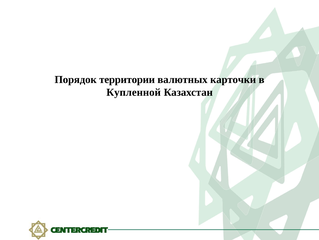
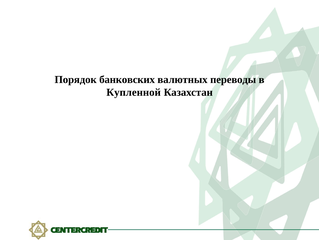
территории: территории -> банковских
карточки: карточки -> переводы
